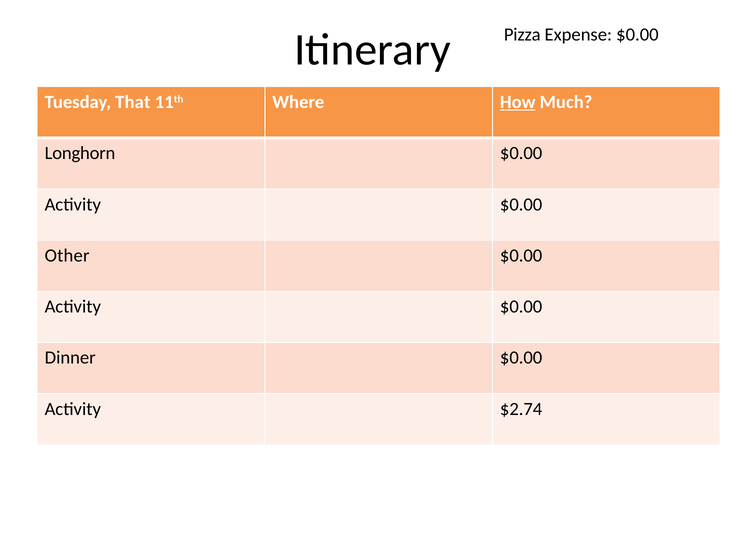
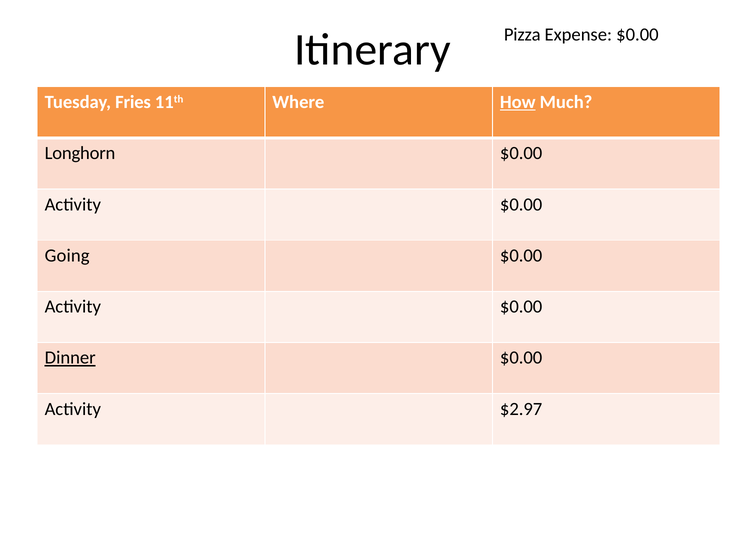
That: That -> Fries
Other: Other -> Going
Dinner underline: none -> present
$2.74: $2.74 -> $2.97
